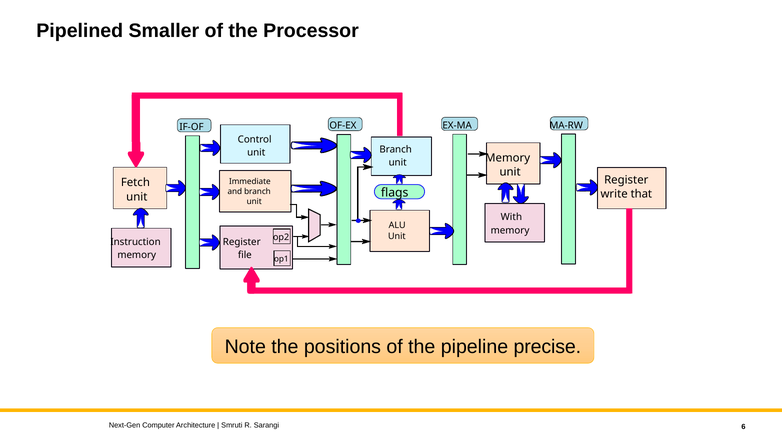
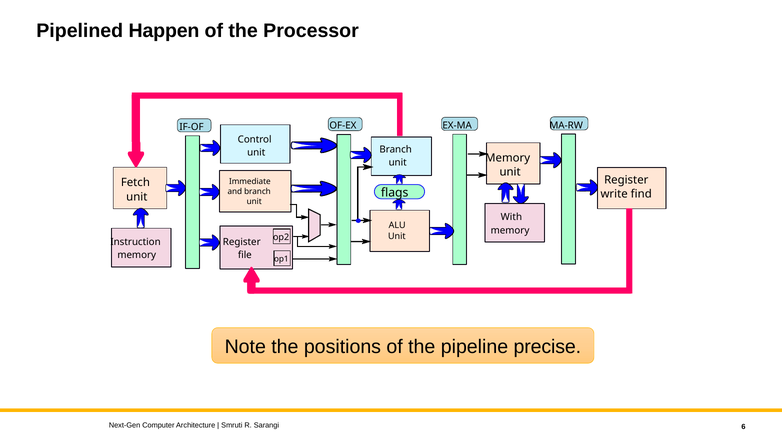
Smaller: Smaller -> Happen
that: that -> find
